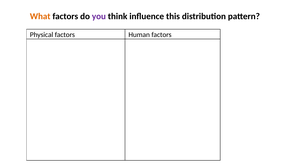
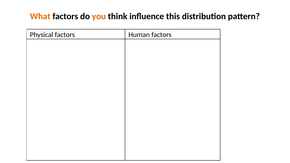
you colour: purple -> orange
